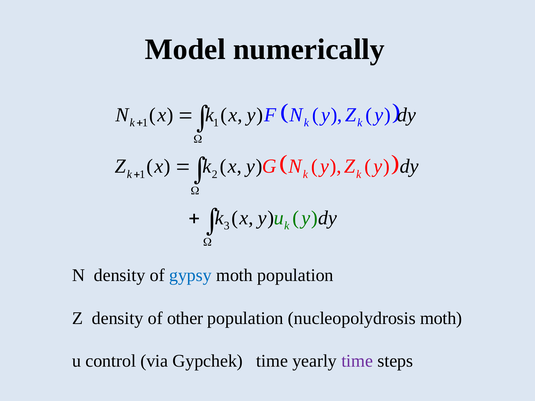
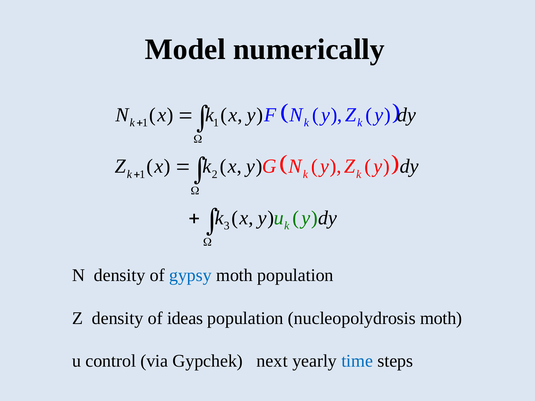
other: other -> ideas
Gypchek time: time -> next
time at (357, 361) colour: purple -> blue
